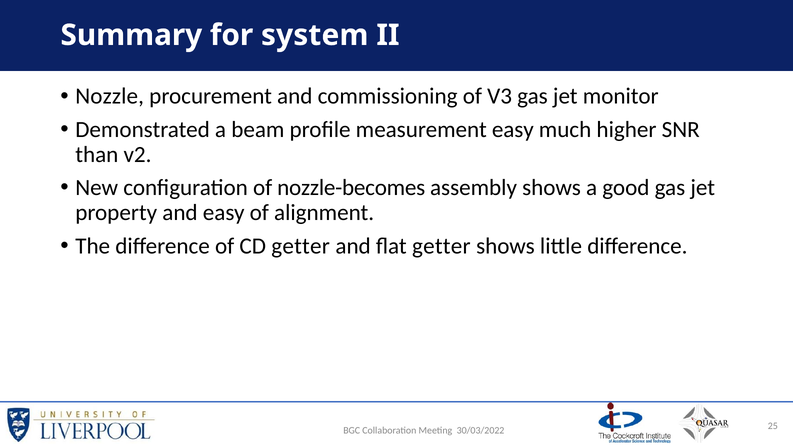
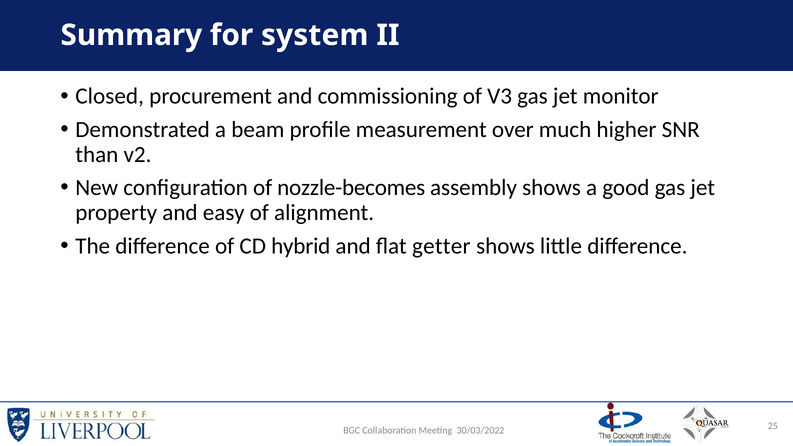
Nozzle: Nozzle -> Closed
measurement easy: easy -> over
CD getter: getter -> hybrid
